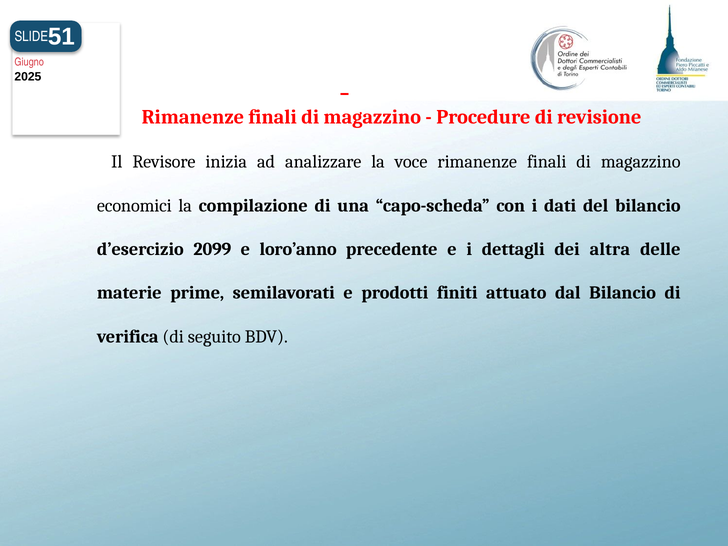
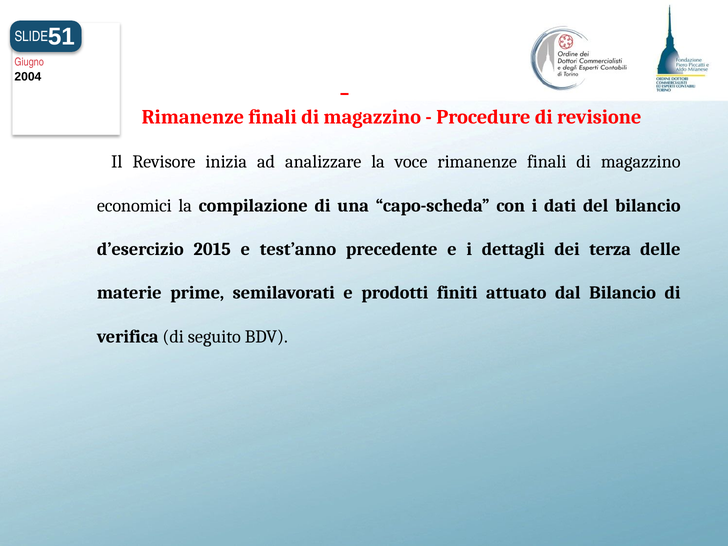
2025: 2025 -> 2004
2099: 2099 -> 2015
loro’anno: loro’anno -> test’anno
altra: altra -> terza
